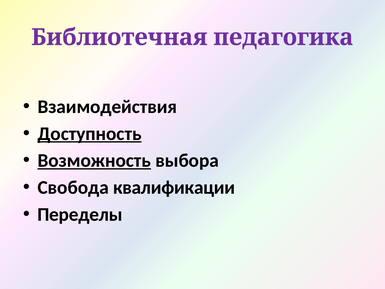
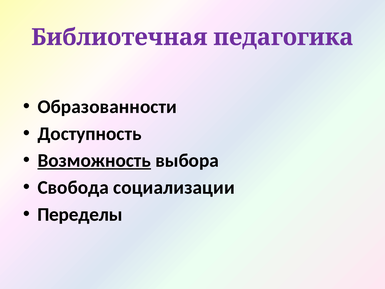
Взаимодействия: Взаимодействия -> Образованности
Доступность underline: present -> none
квалификации: квалификации -> социализации
